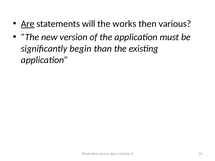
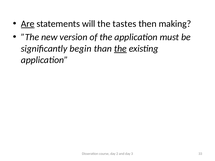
works: works -> tastes
various: various -> making
the at (120, 49) underline: none -> present
